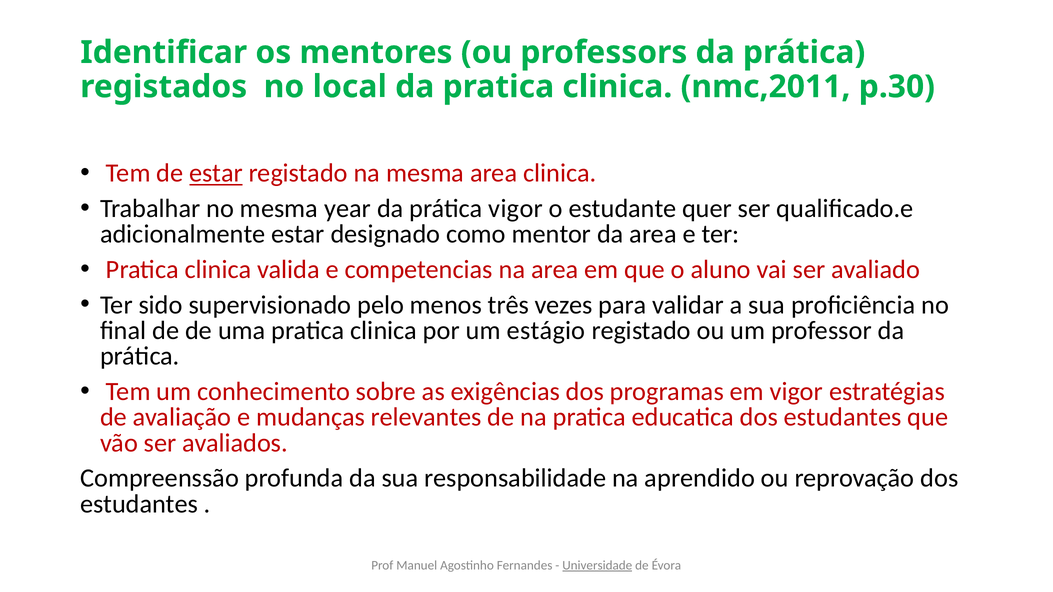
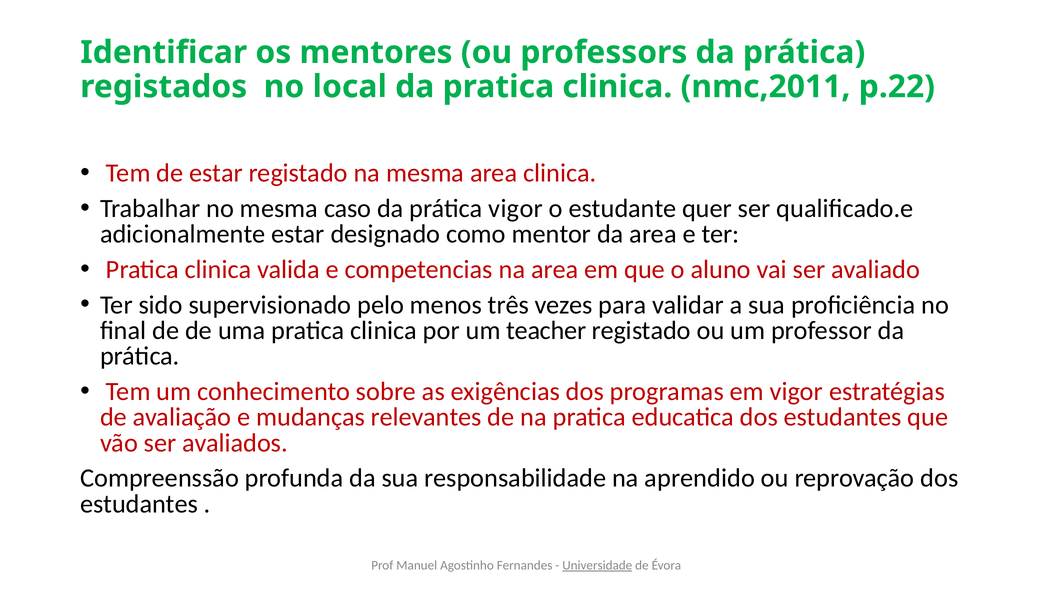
p.30: p.30 -> p.22
estar at (216, 173) underline: present -> none
year: year -> caso
estágio: estágio -> teacher
